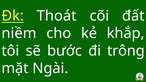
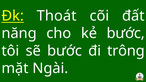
niềm: niềm -> năng
kẻ khắp: khắp -> bước
